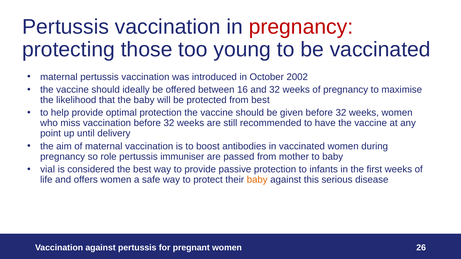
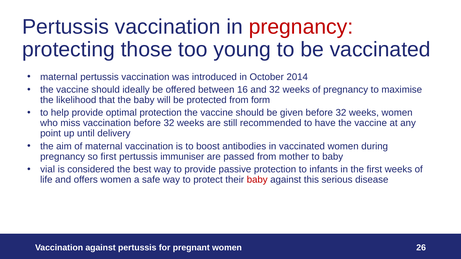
2002: 2002 -> 2014
from best: best -> form
so role: role -> first
baby at (257, 180) colour: orange -> red
